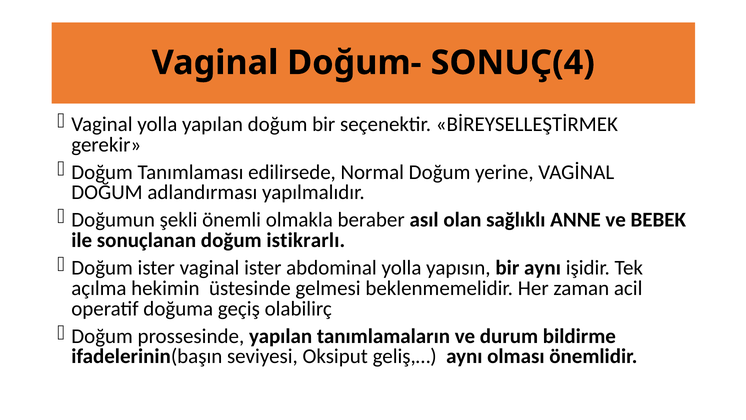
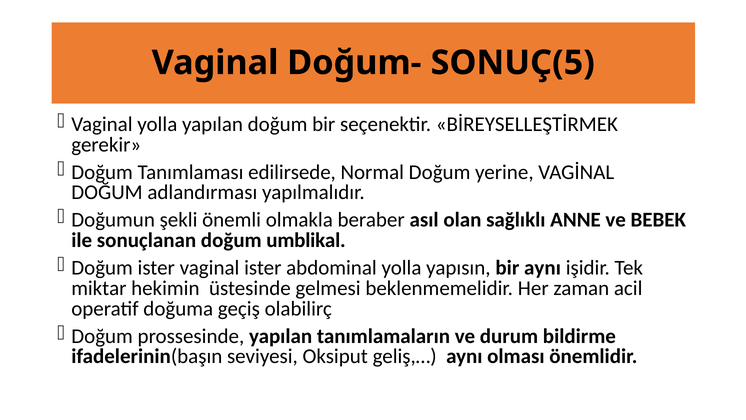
SONUÇ(4: SONUÇ(4 -> SONUÇ(5
istikrarlı: istikrarlı -> umblikal
açılma: açılma -> miktar
